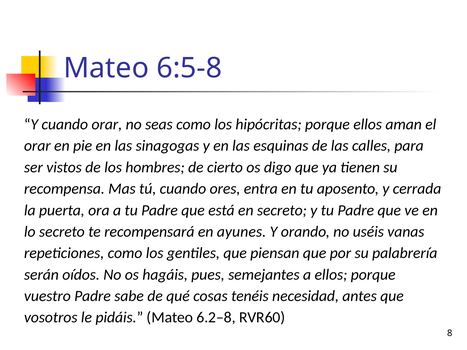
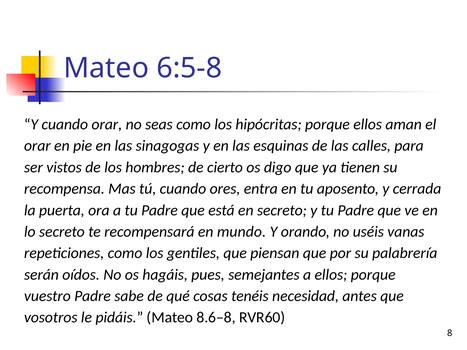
ayunes: ayunes -> mundo
6.2–8: 6.2–8 -> 8.6–8
